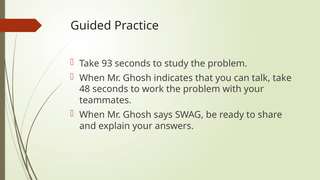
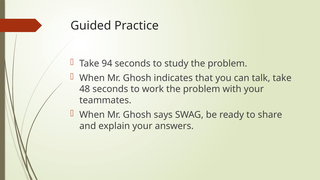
93: 93 -> 94
